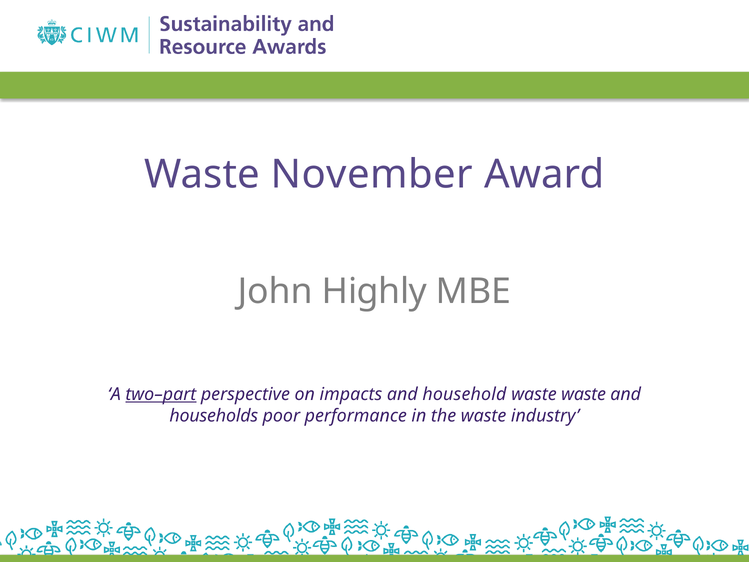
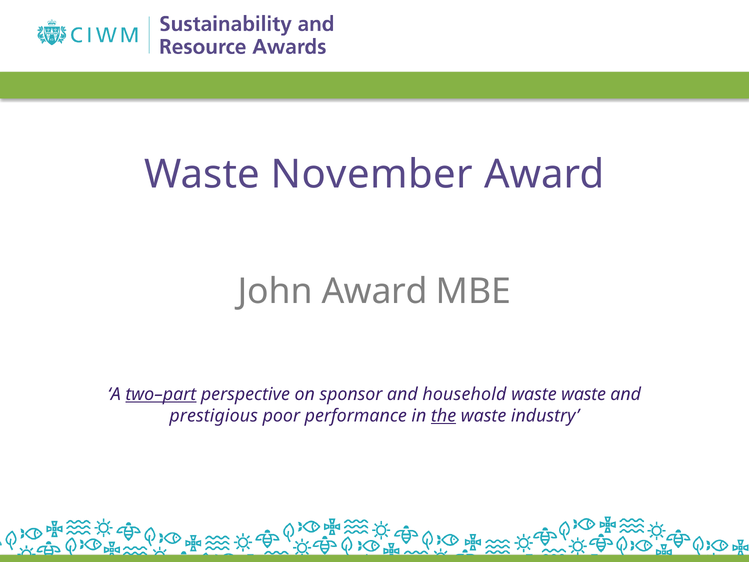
John Highly: Highly -> Award
impacts: impacts -> sponsor
households: households -> prestigious
the underline: none -> present
